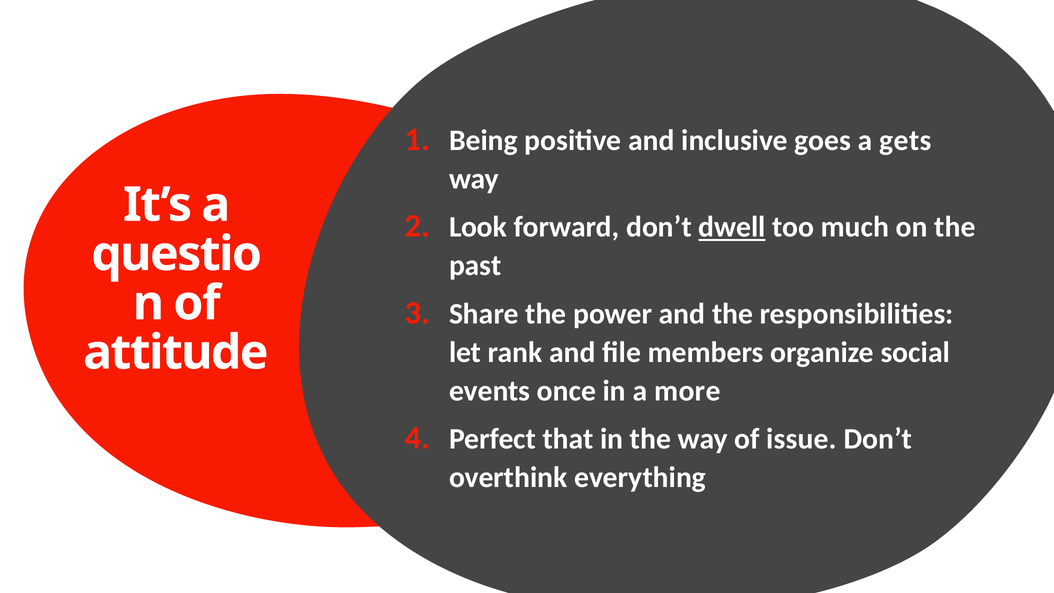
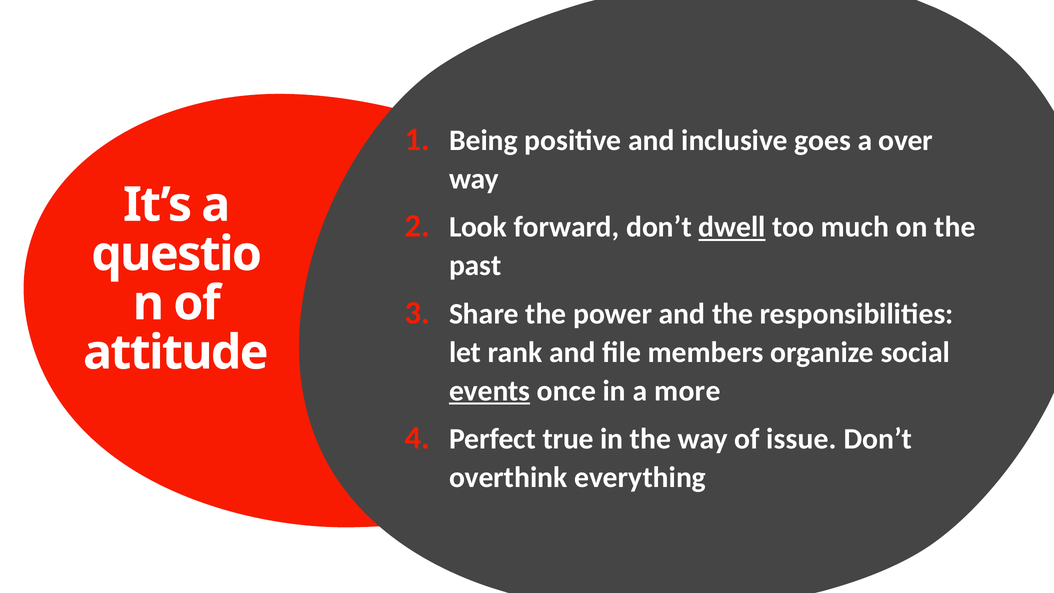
gets: gets -> over
events underline: none -> present
that: that -> true
